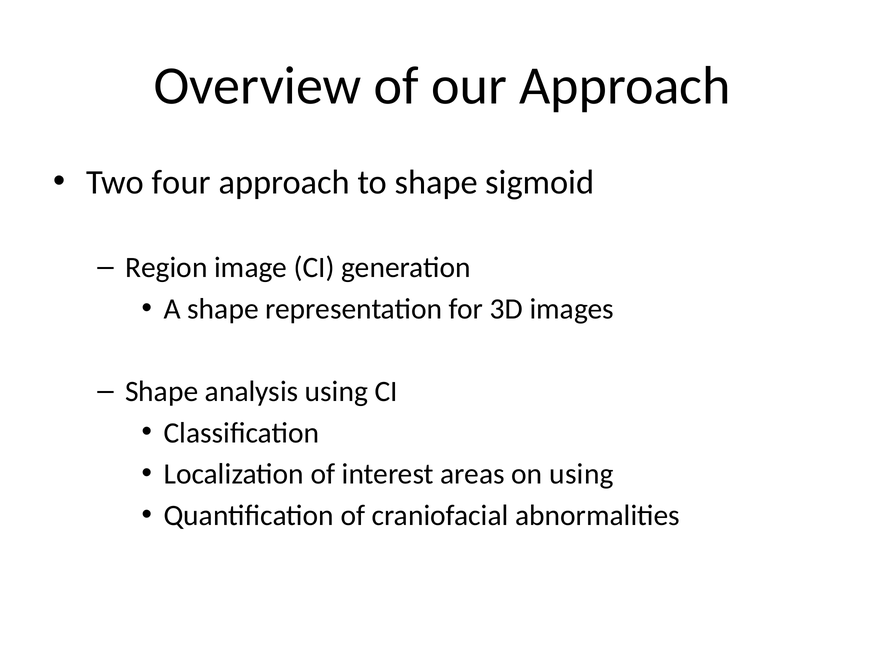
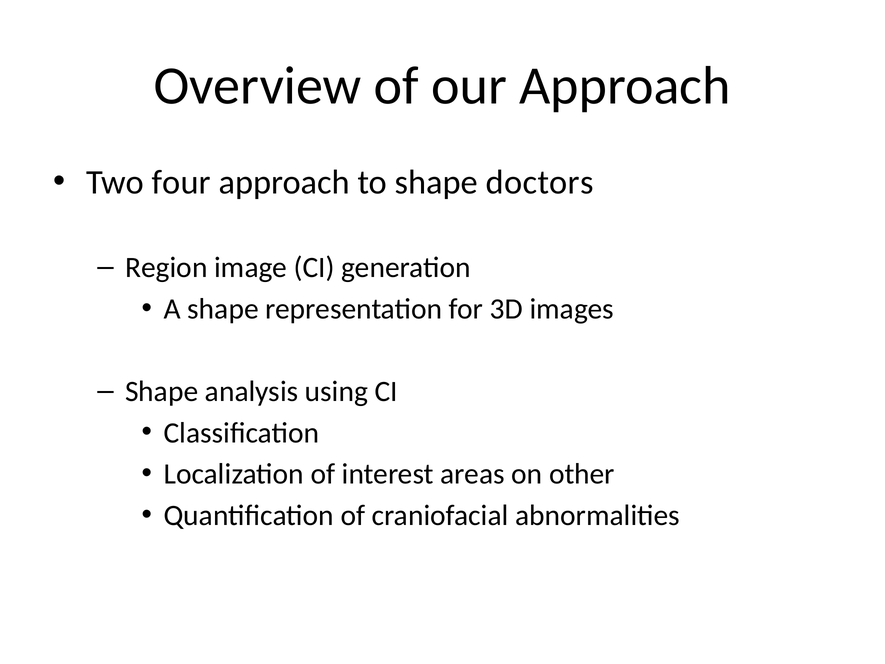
sigmoid: sigmoid -> doctors
on using: using -> other
